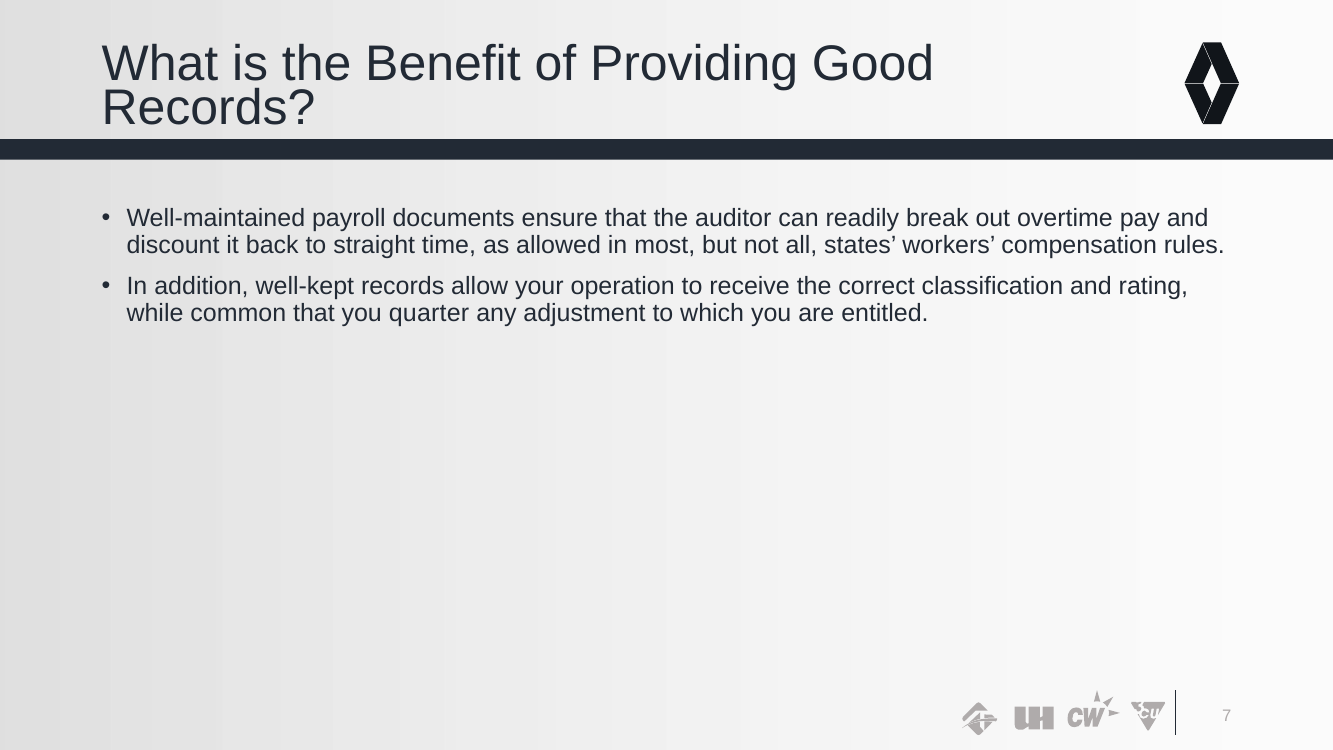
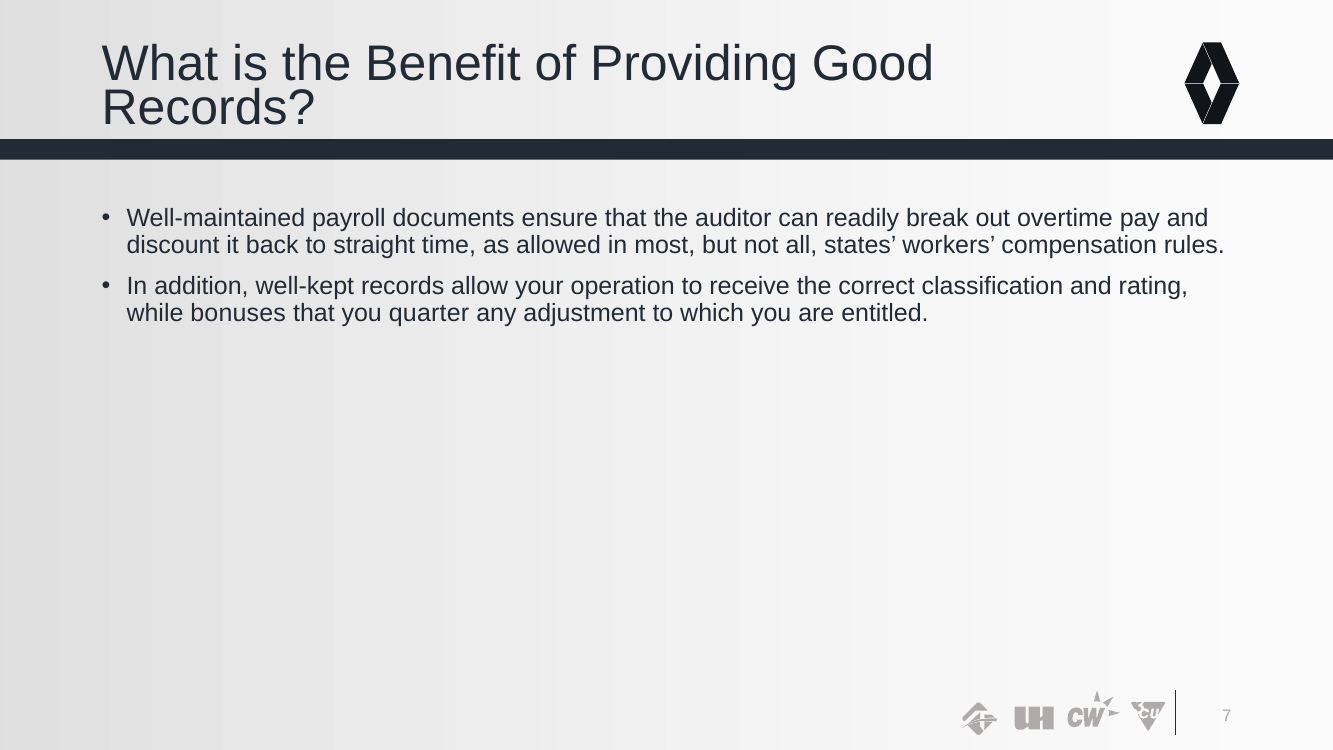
common: common -> bonuses
